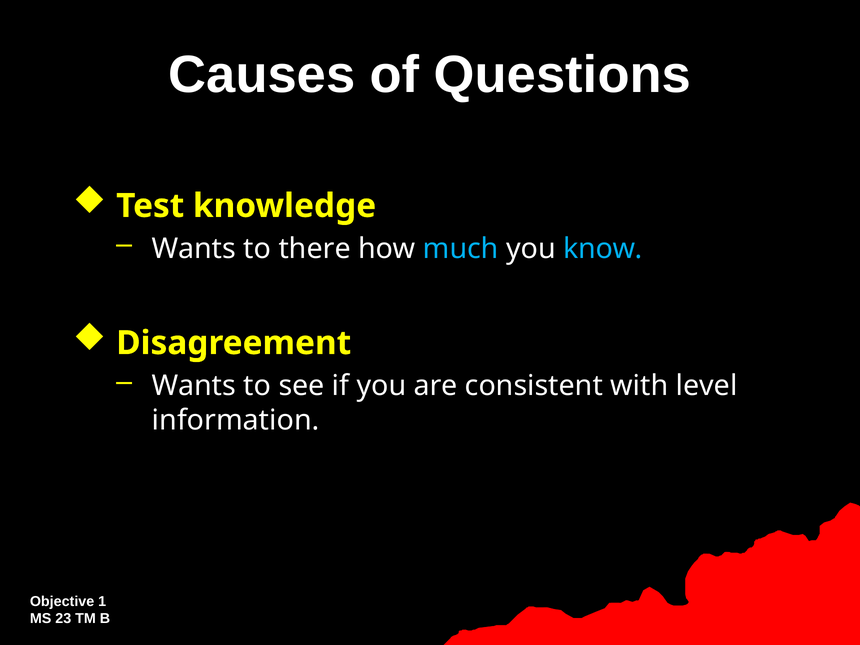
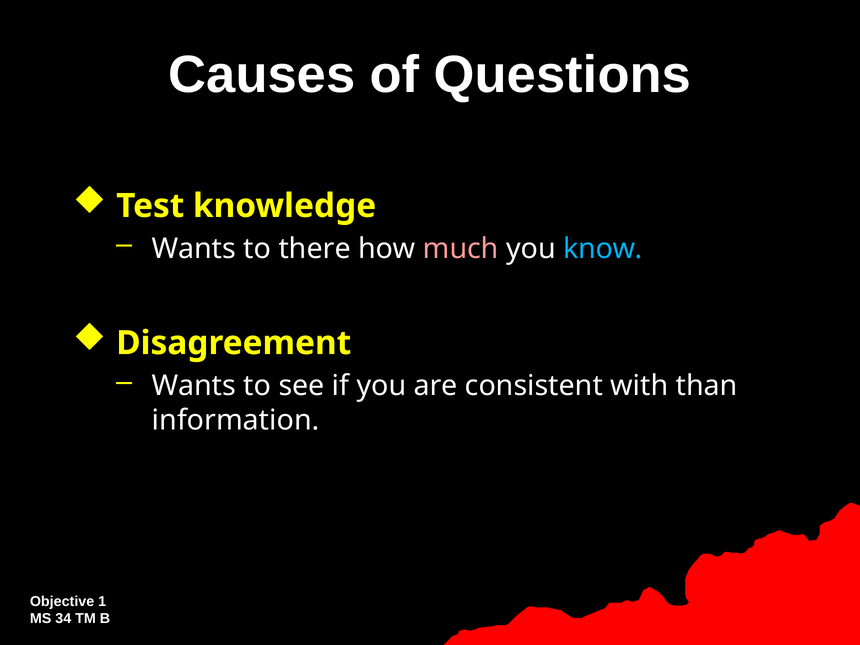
much colour: light blue -> pink
level: level -> than
23: 23 -> 34
